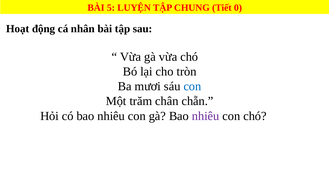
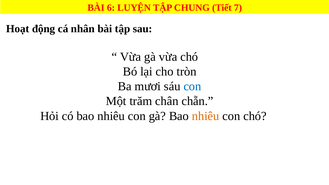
5: 5 -> 6
0: 0 -> 7
nhiêu at (206, 116) colour: purple -> orange
